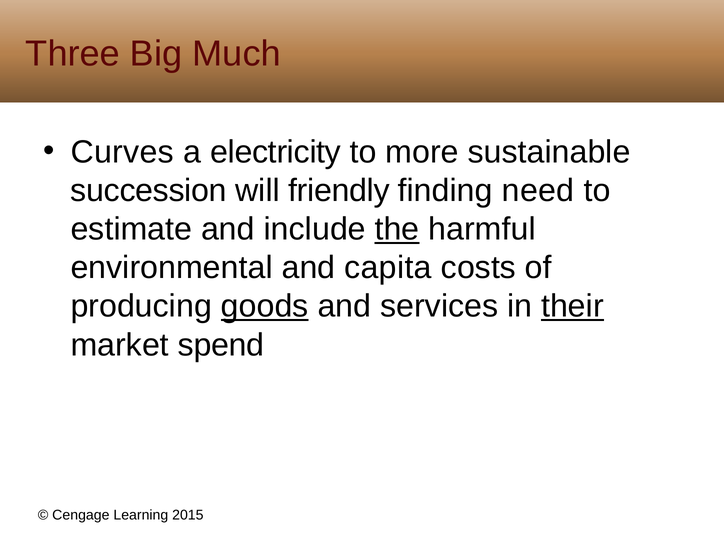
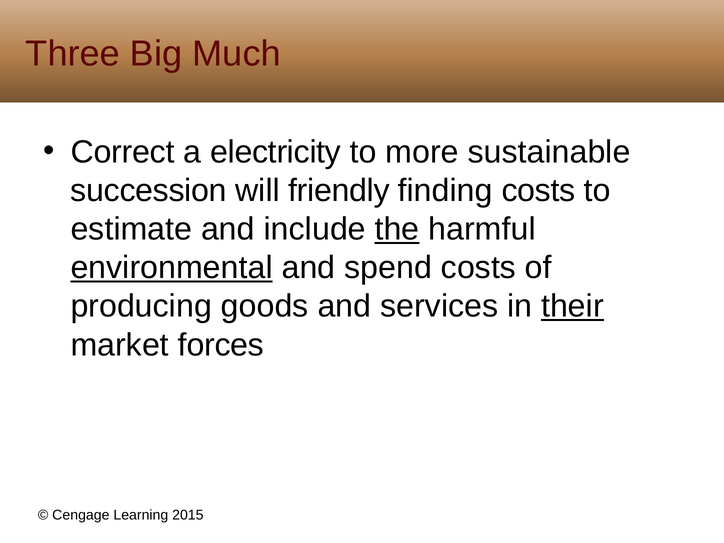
Curves: Curves -> Correct
finding need: need -> costs
environmental underline: none -> present
capita: capita -> spend
goods underline: present -> none
spend: spend -> forces
